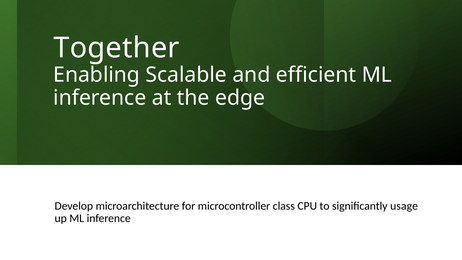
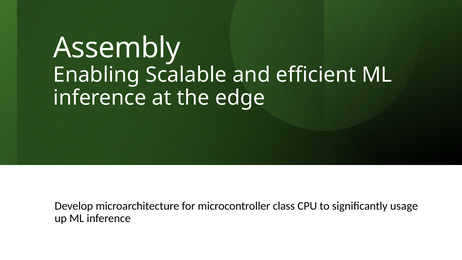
Together: Together -> Assembly
